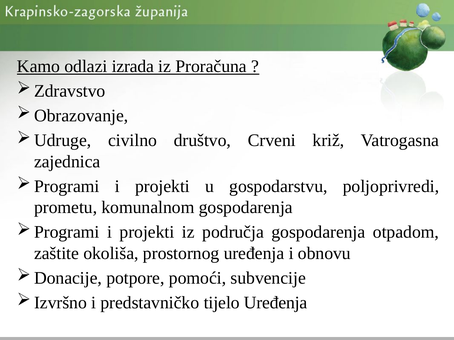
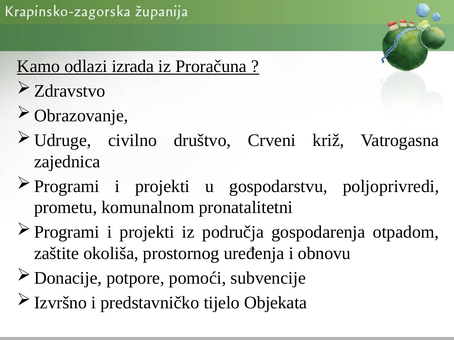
komunalnom gospodarenja: gospodarenja -> pronatalitetni
tijelo Uređenja: Uređenja -> Objekata
